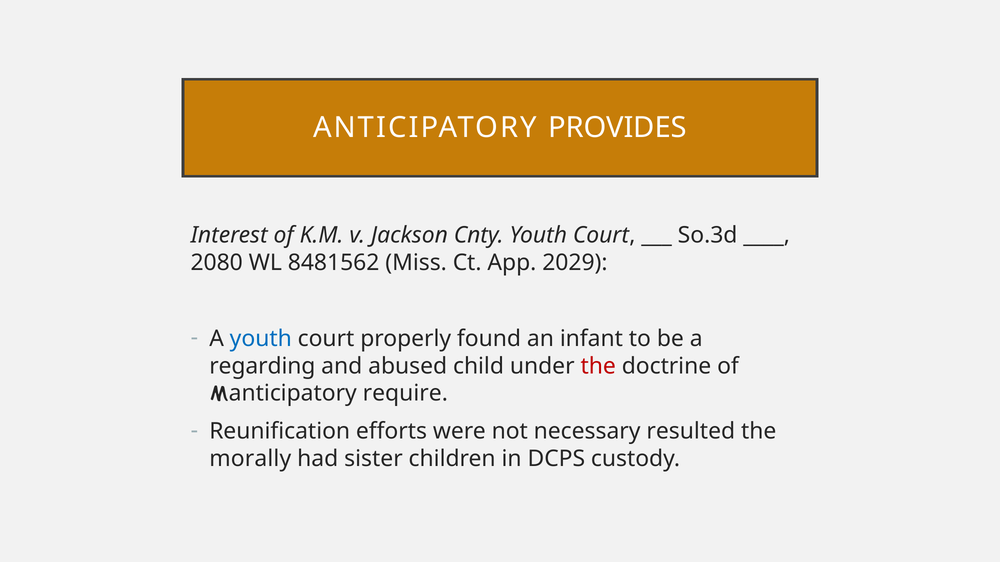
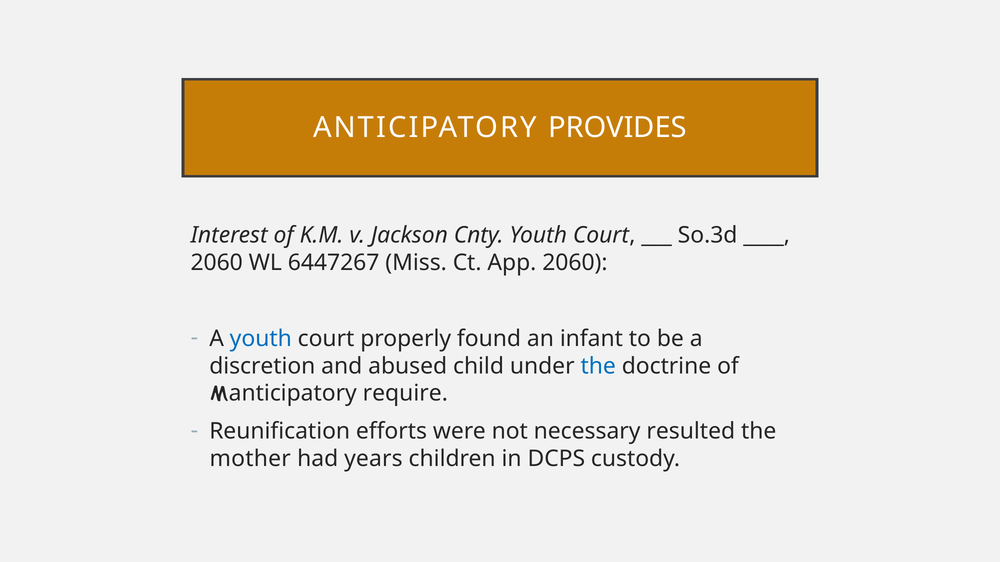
2080 at (217, 263): 2080 -> 2060
8481562: 8481562 -> 6447267
App 2029: 2029 -> 2060
regarding: regarding -> discretion
the at (598, 366) colour: red -> blue
morally: morally -> mother
sister: sister -> years
